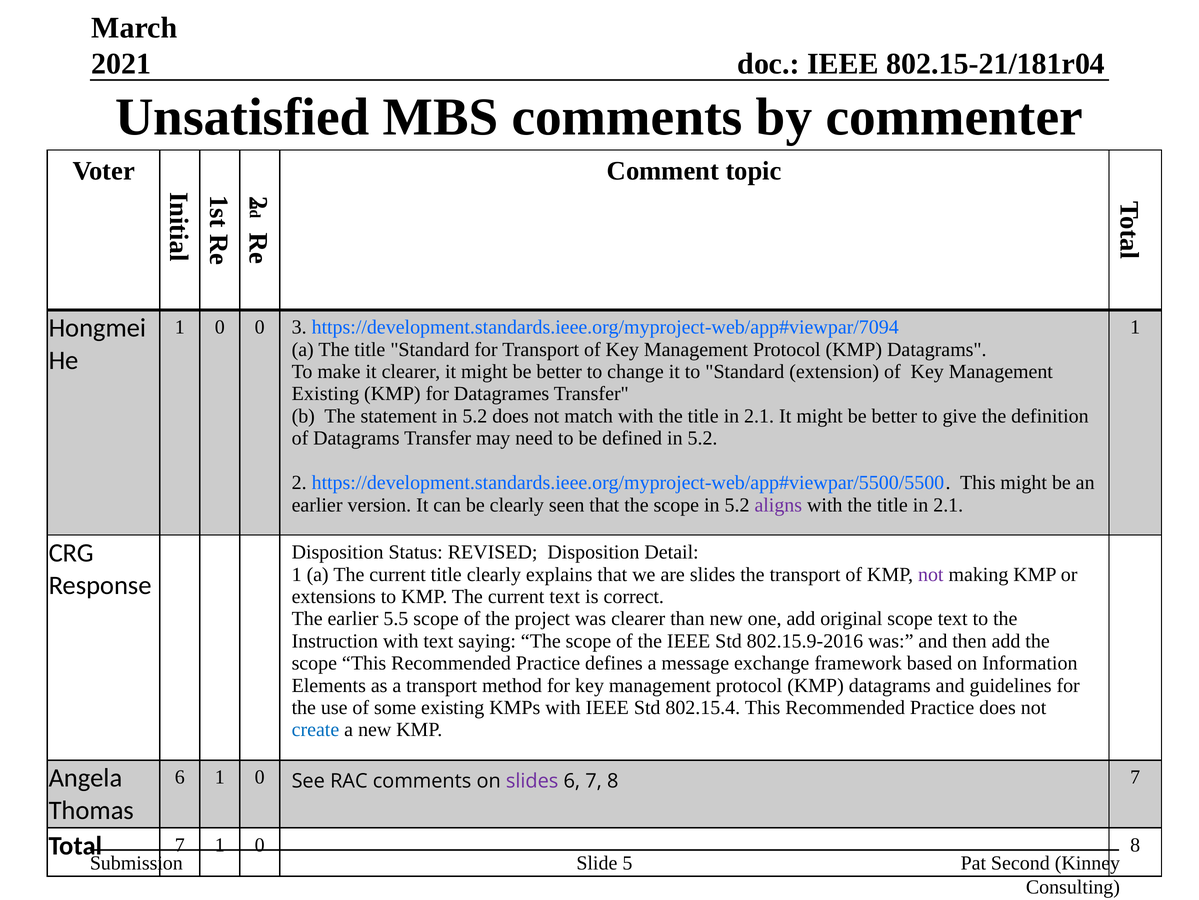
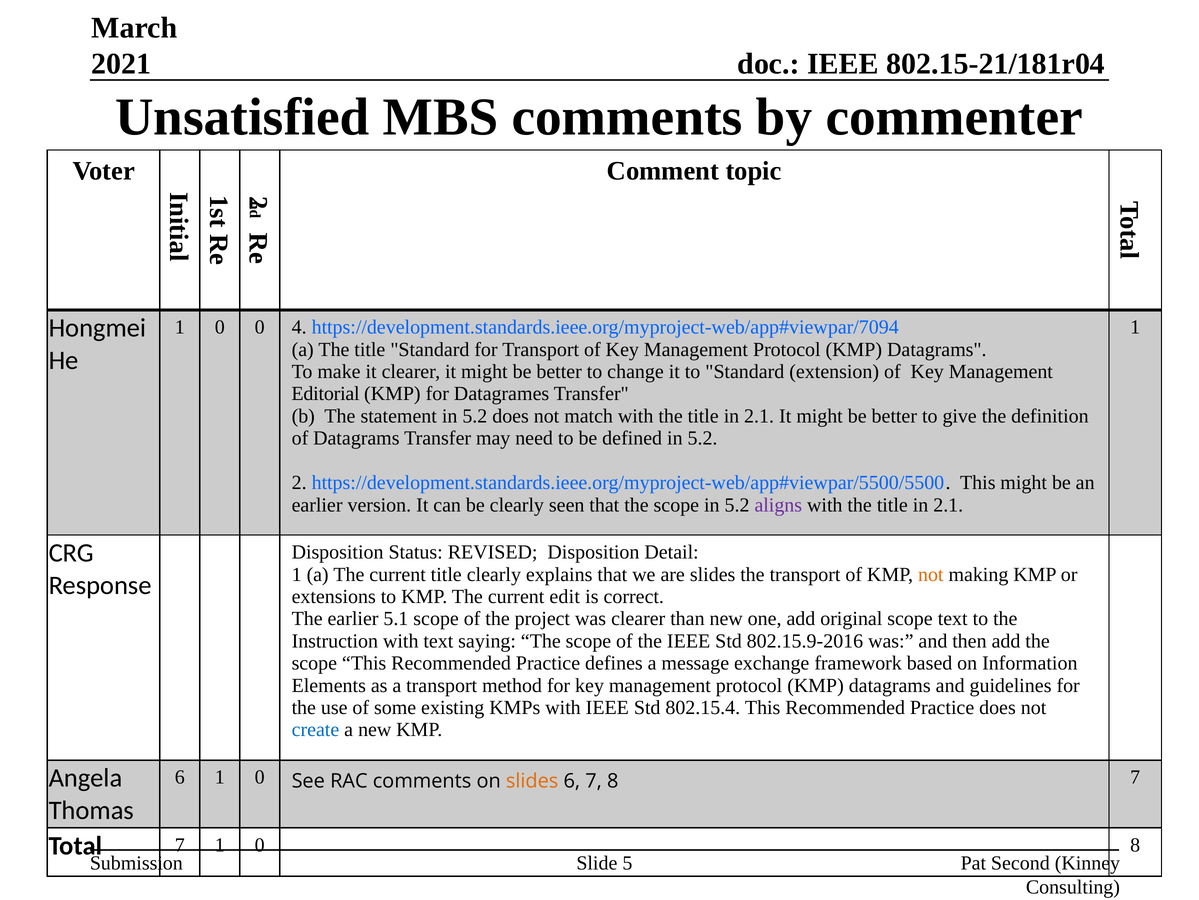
3: 3 -> 4
Existing at (325, 394): Existing -> Editorial
not at (931, 574) colour: purple -> orange
current text: text -> edit
5.5: 5.5 -> 5.1
slides at (532, 780) colour: purple -> orange
